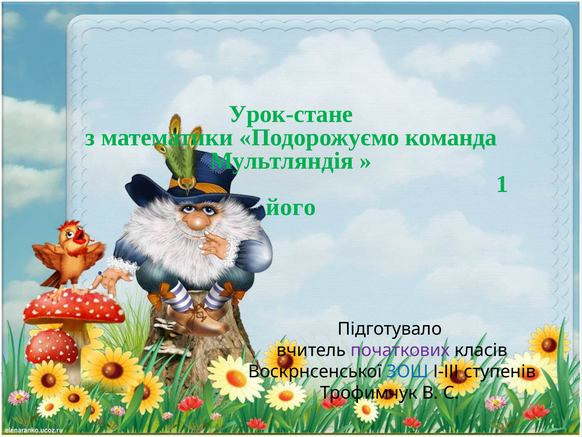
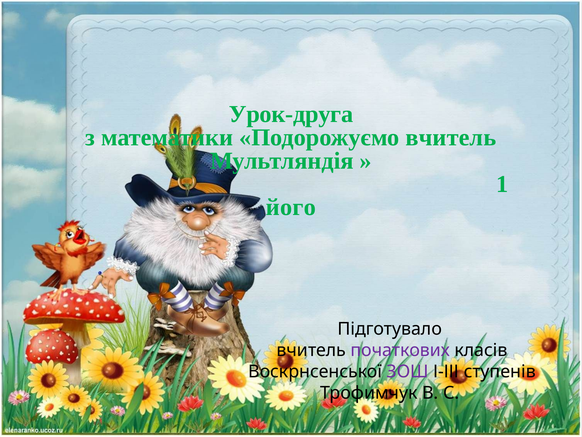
Урок-стане: Урок-стане -> Урок-друга
Подорожуємо команда: команда -> вчитель
ЗОШ colour: blue -> purple
